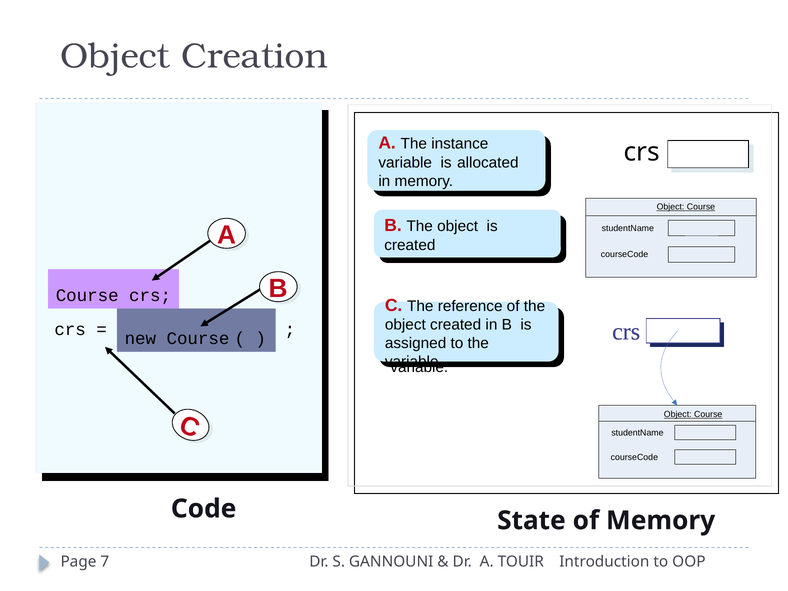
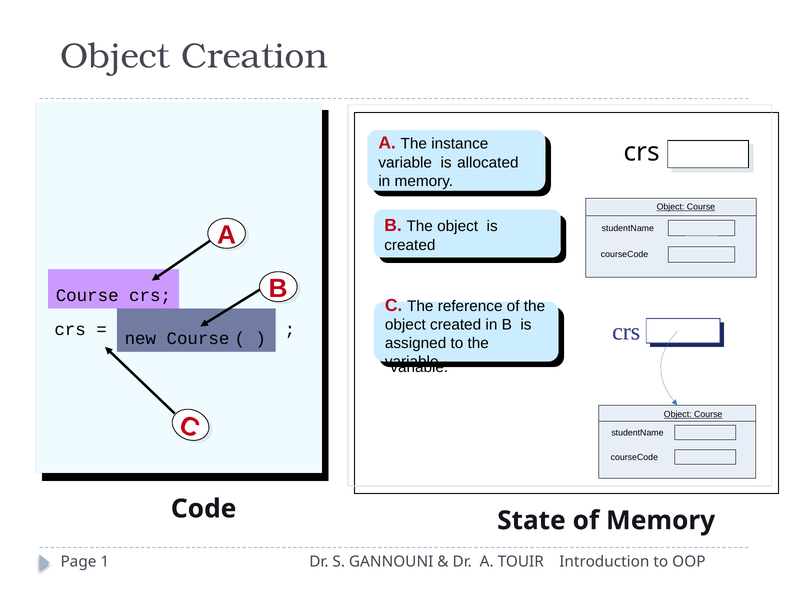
7: 7 -> 1
